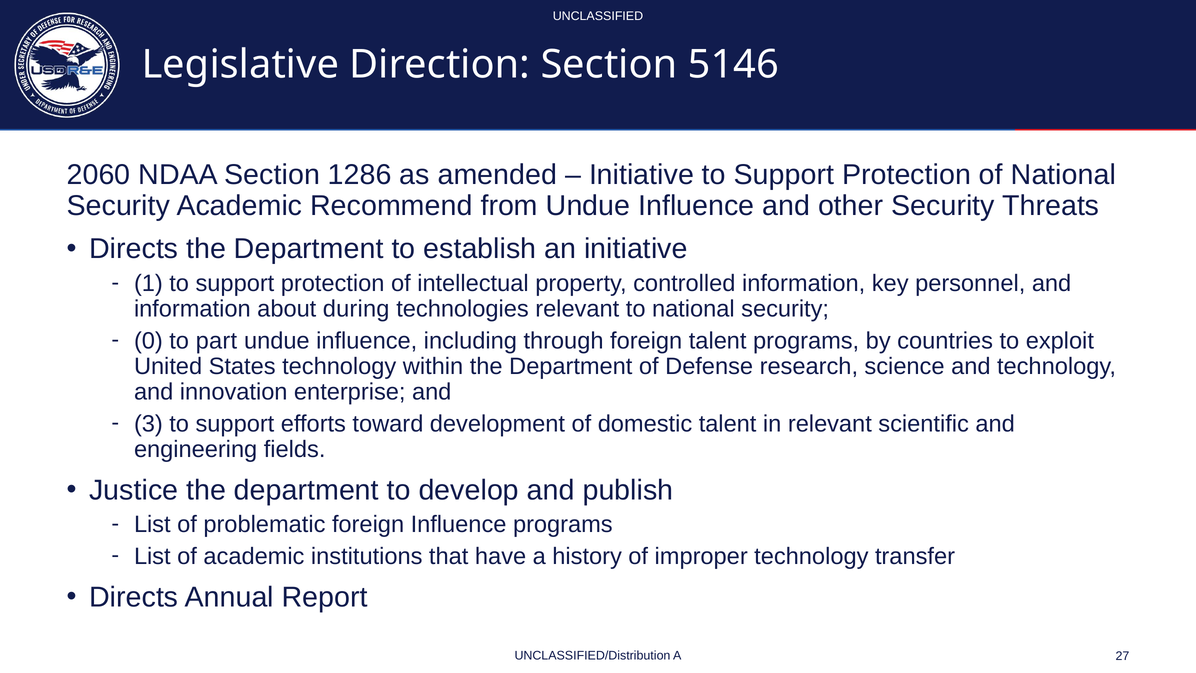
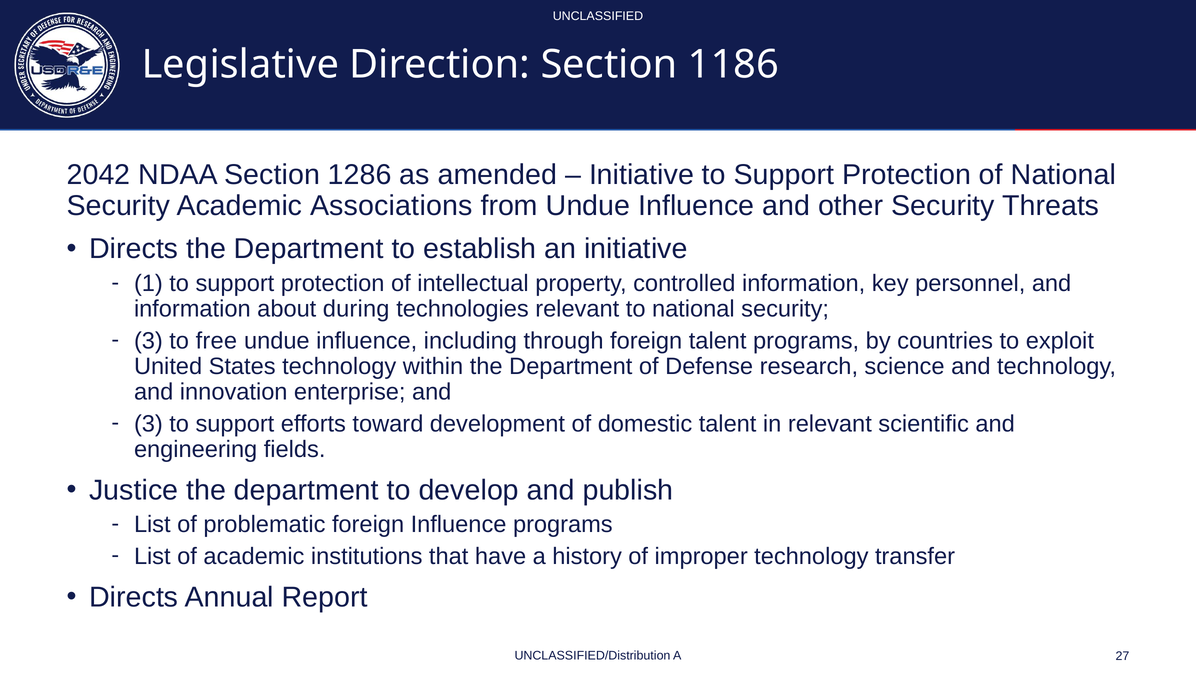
5146: 5146 -> 1186
2060: 2060 -> 2042
Recommend: Recommend -> Associations
0 at (148, 341): 0 -> 3
part: part -> free
